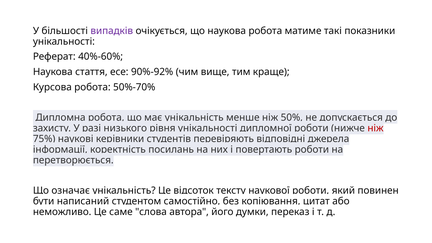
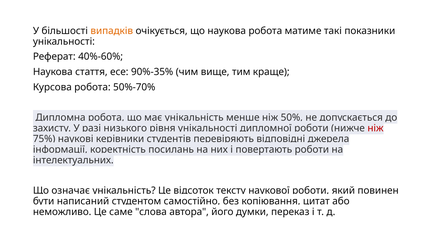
випадків colour: purple -> orange
90%-92%: 90%-92% -> 90%-35%
перетворюється: перетворюється -> інтелектуальних
